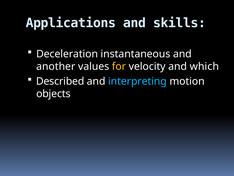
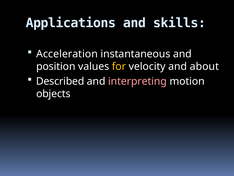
Deceleration: Deceleration -> Acceleration
another: another -> position
which: which -> about
interpreting colour: light blue -> pink
